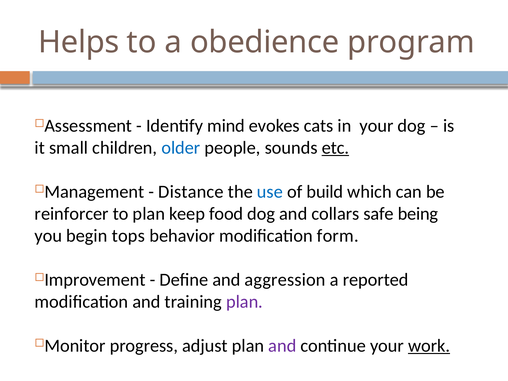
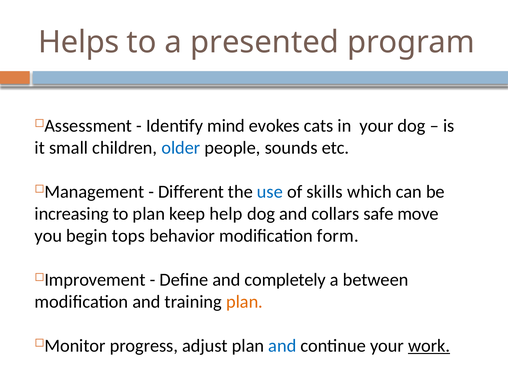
obedience: obedience -> presented
etc underline: present -> none
Distance: Distance -> Different
build: build -> skills
reinforcer: reinforcer -> increasing
food: food -> help
being: being -> move
aggression: aggression -> completely
reported: reported -> between
plan at (244, 302) colour: purple -> orange
and at (282, 346) colour: purple -> blue
